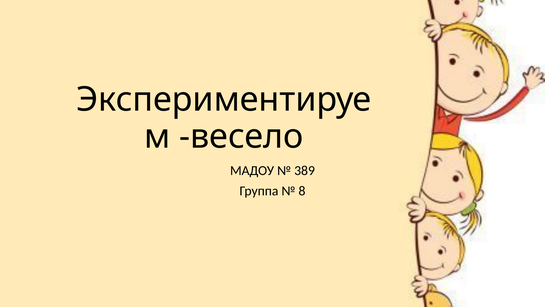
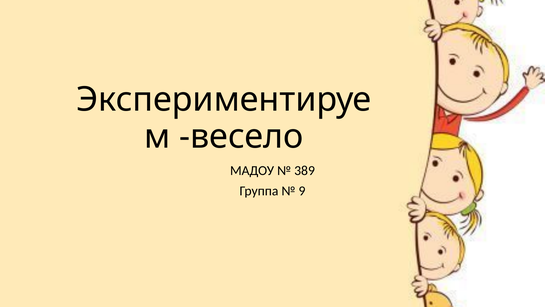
8: 8 -> 9
